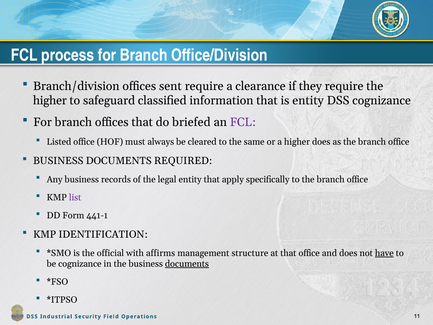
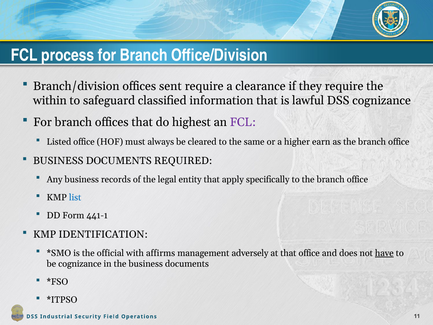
higher at (50, 100): higher -> within
is entity: entity -> lawful
briefed: briefed -> highest
higher does: does -> earn
list colour: purple -> blue
structure: structure -> adversely
documents at (187, 264) underline: present -> none
